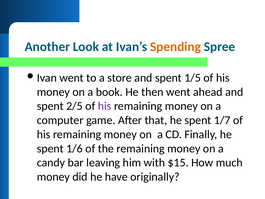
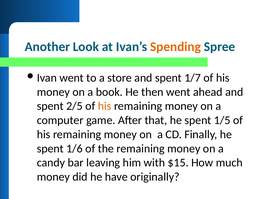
1/5: 1/5 -> 1/7
his at (105, 106) colour: purple -> orange
1/7: 1/7 -> 1/5
